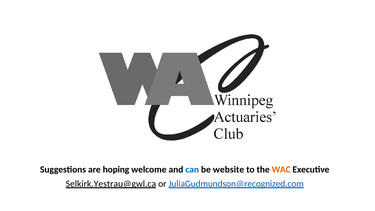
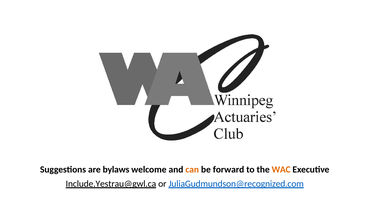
hoping: hoping -> bylaws
can colour: blue -> orange
website: website -> forward
Selkirk.Yestrau@gwl.ca: Selkirk.Yestrau@gwl.ca -> Include.Yestrau@gwl.ca
